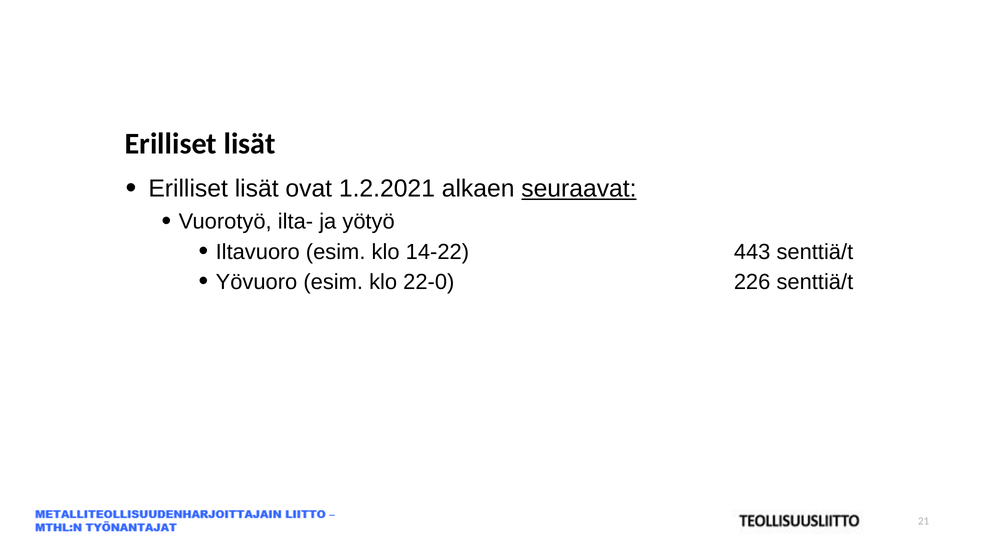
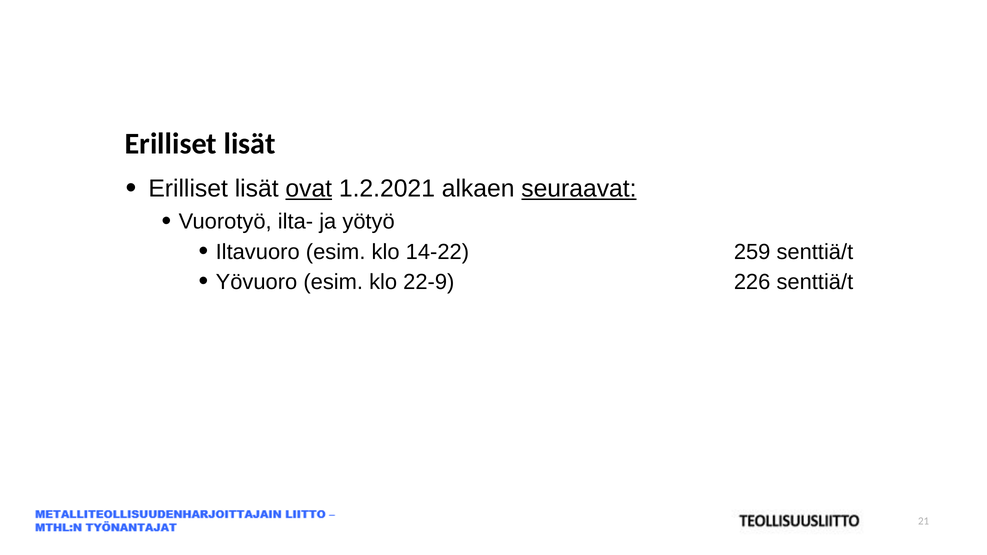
ovat underline: none -> present
443: 443 -> 259
22-0: 22-0 -> 22-9
